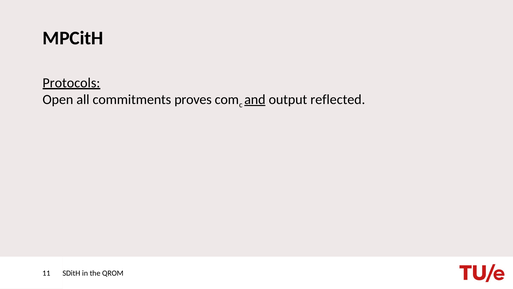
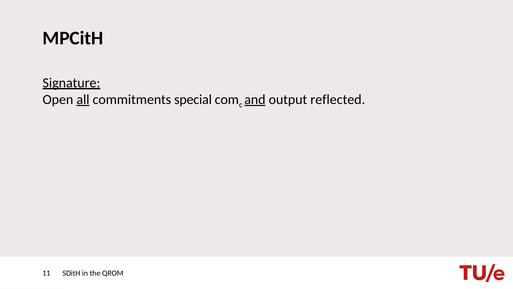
Protocols: Protocols -> Signature
all underline: none -> present
proves: proves -> special
